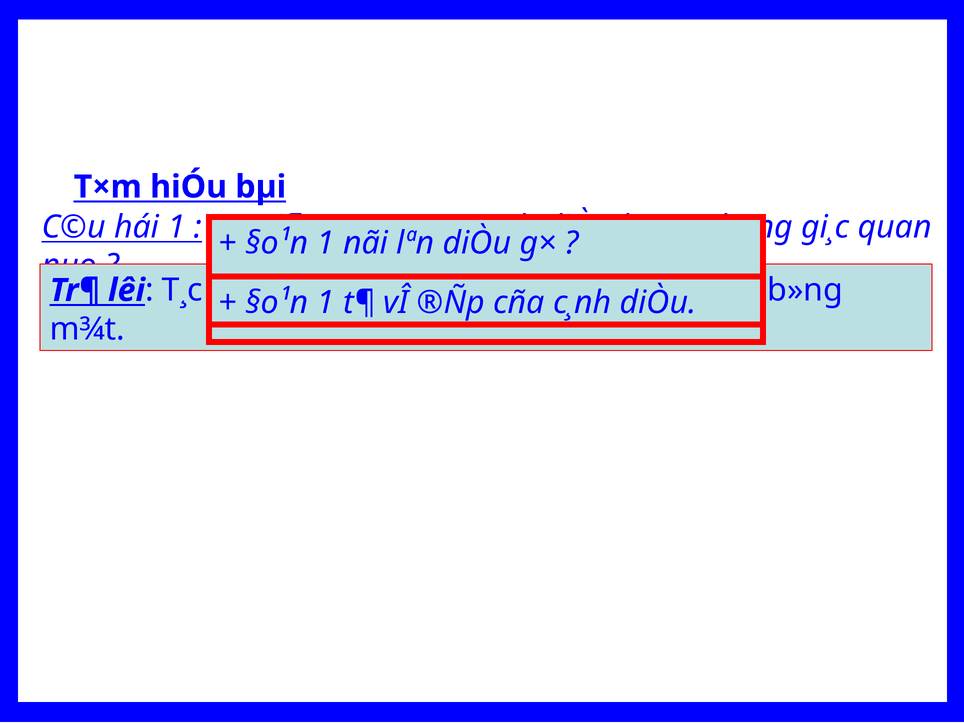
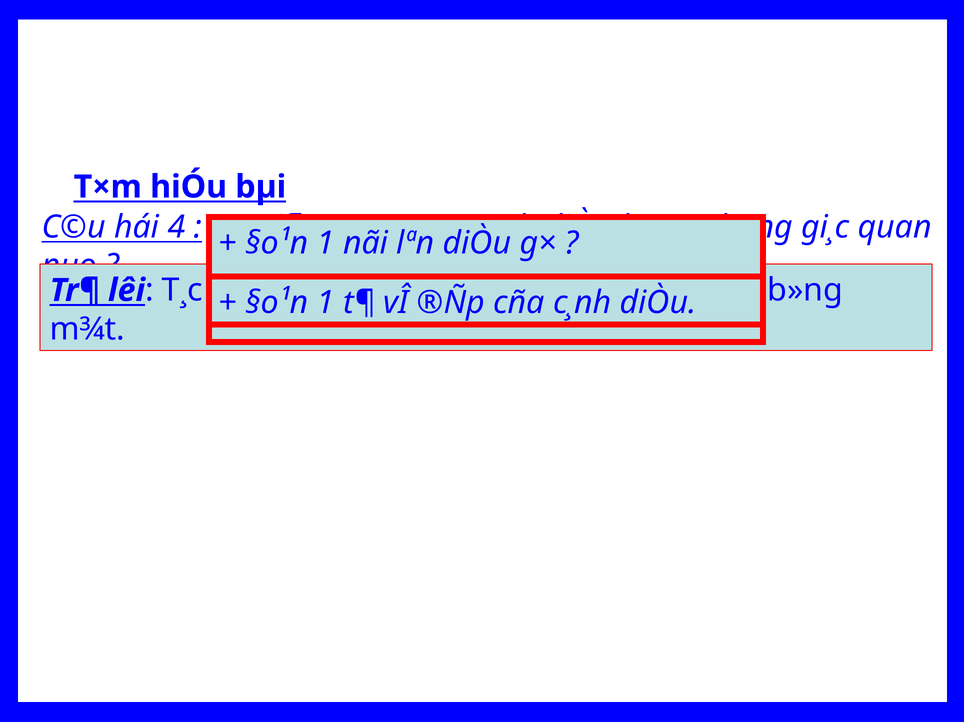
hái 1: 1 -> 4
